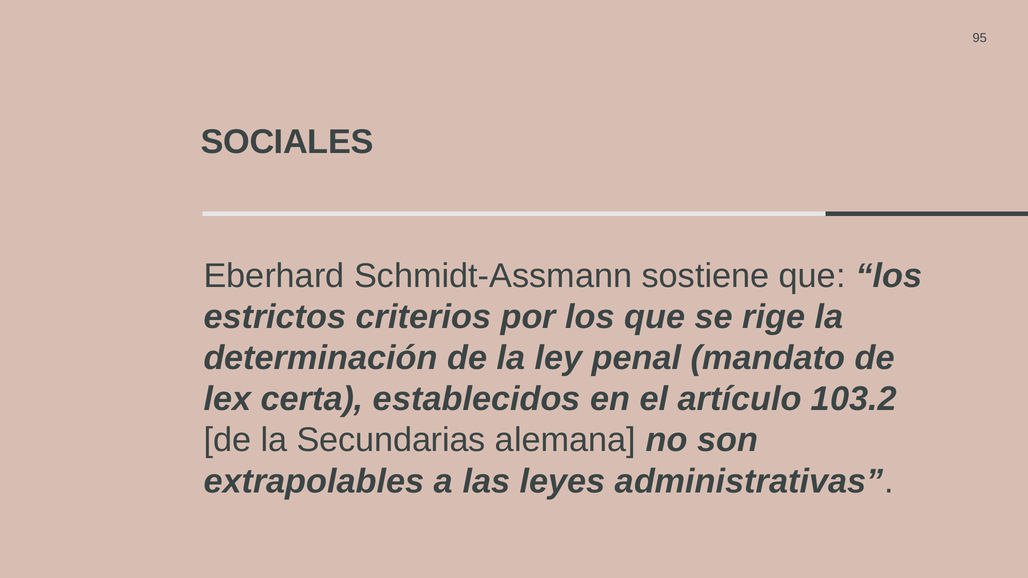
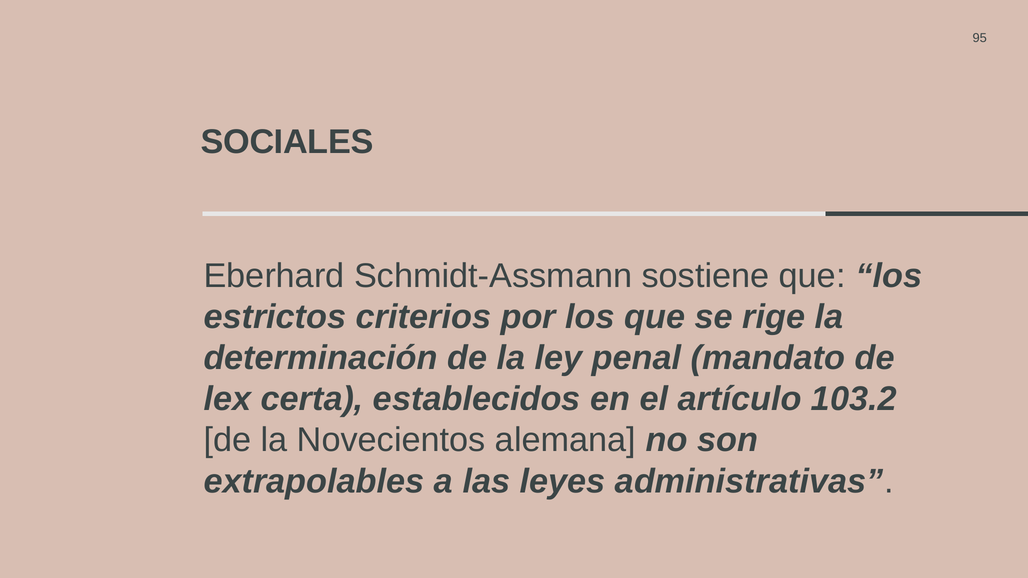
Secundarias: Secundarias -> Novecientos
